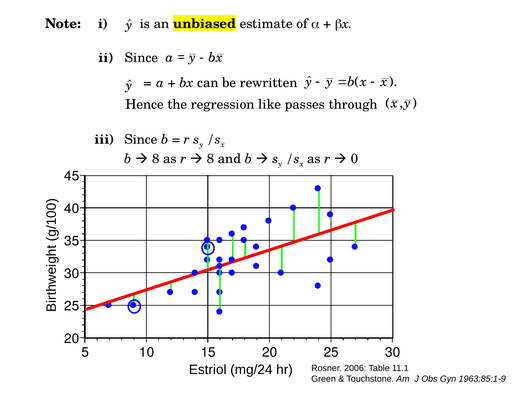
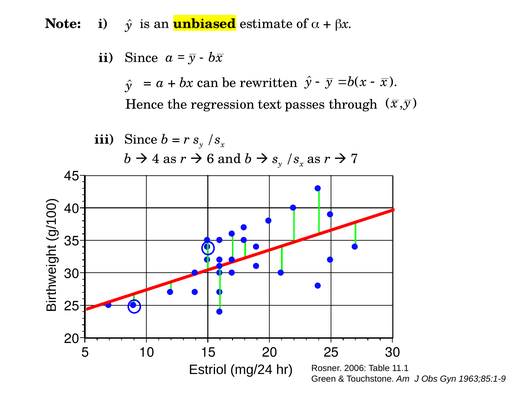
like: like -> text
8 at (156, 159): 8 -> 4
8 at (211, 159): 8 -> 6
0 at (355, 159): 0 -> 7
